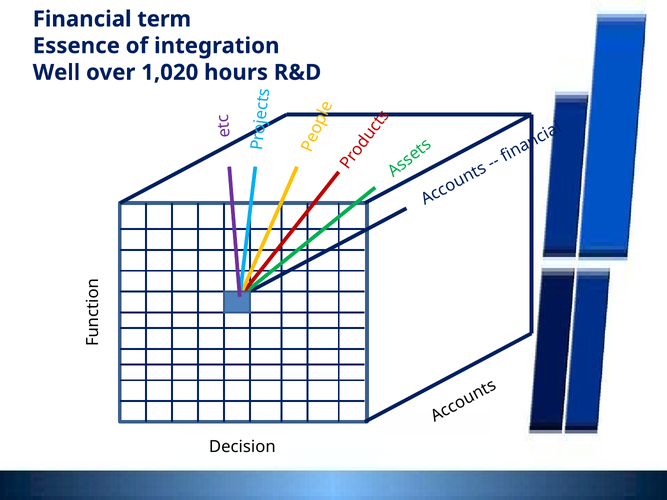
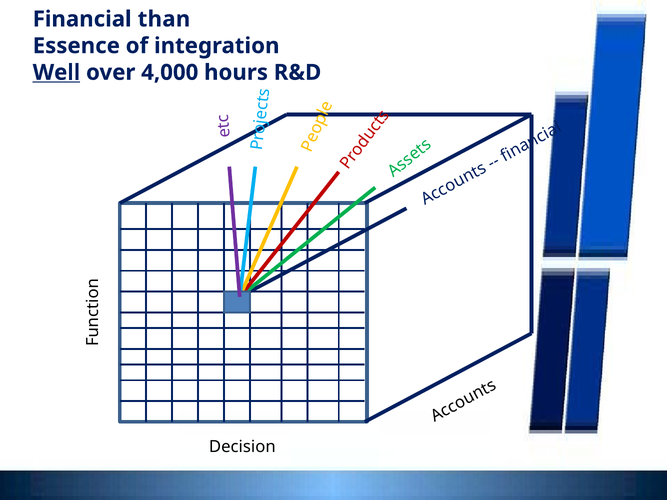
term: term -> than
Well underline: none -> present
1,020: 1,020 -> 4,000
